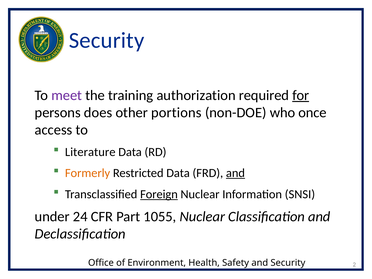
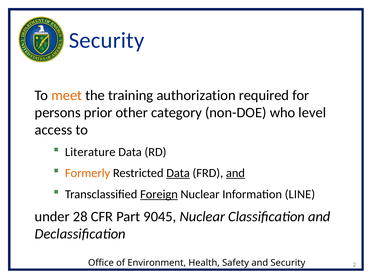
meet colour: purple -> orange
for underline: present -> none
does: does -> prior
portions: portions -> category
once: once -> level
Data at (178, 173) underline: none -> present
SNSI: SNSI -> LINE
24: 24 -> 28
1055: 1055 -> 9045
